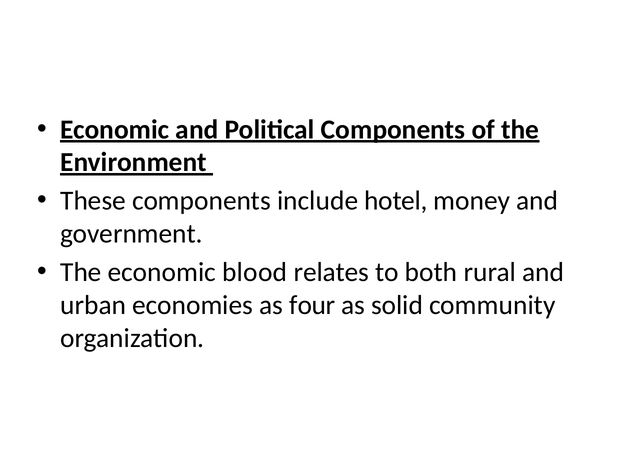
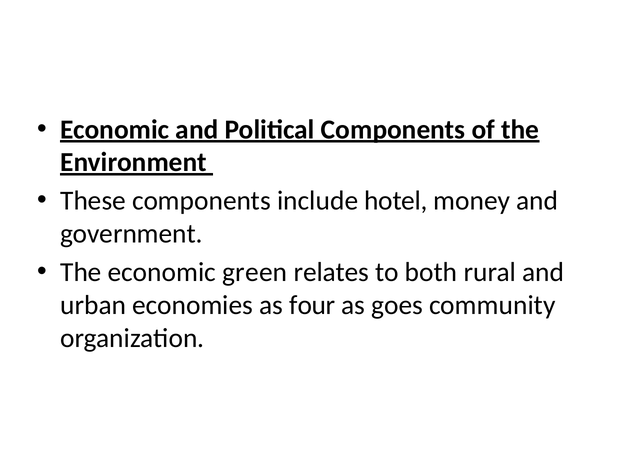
blood: blood -> green
solid: solid -> goes
